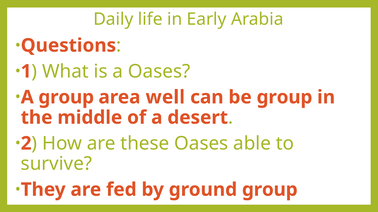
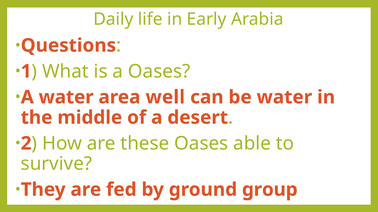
A group: group -> water
be group: group -> water
